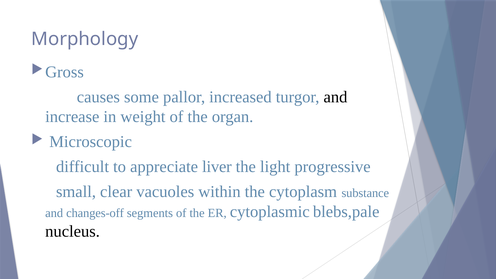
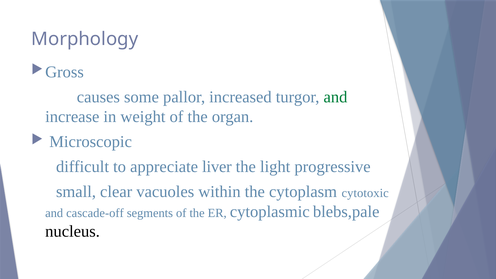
and at (335, 97) colour: black -> green
substance: substance -> cytotoxic
changes-off: changes-off -> cascade-off
